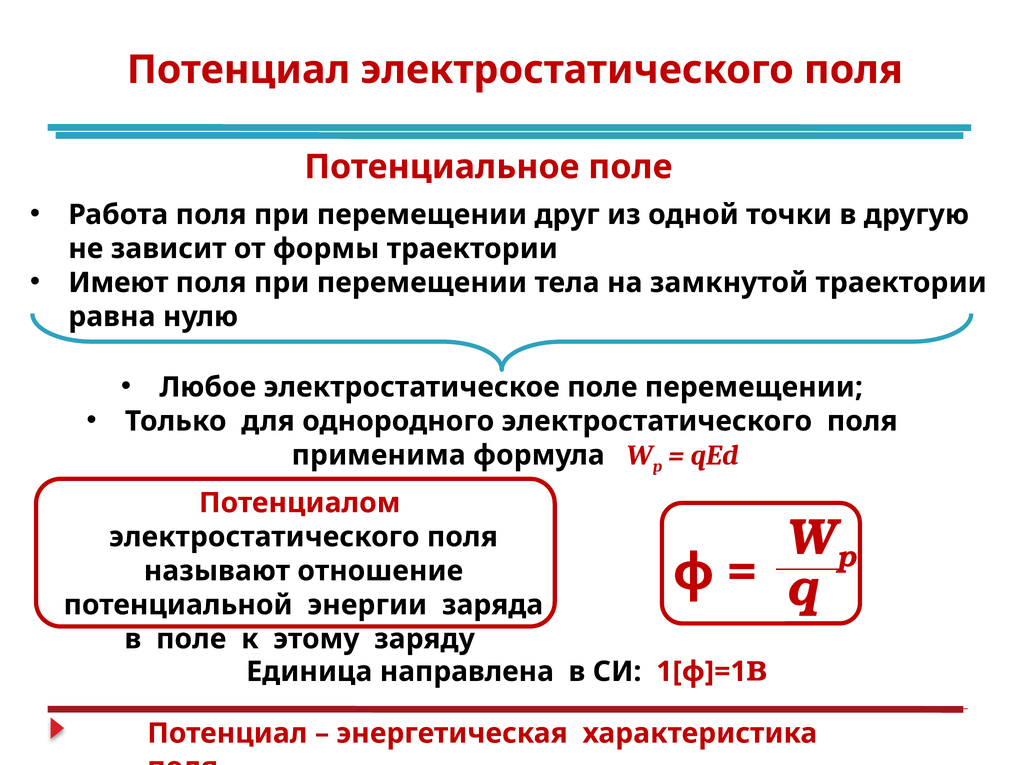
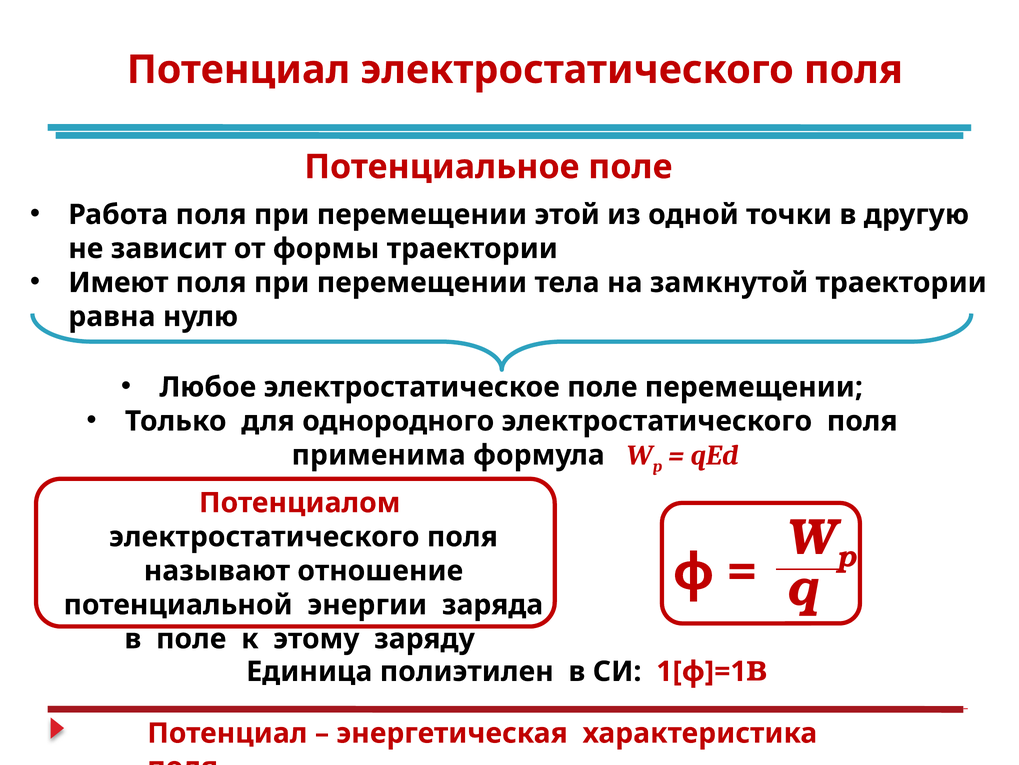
друг: друг -> этой
направлена: направлена -> полиэтилен
